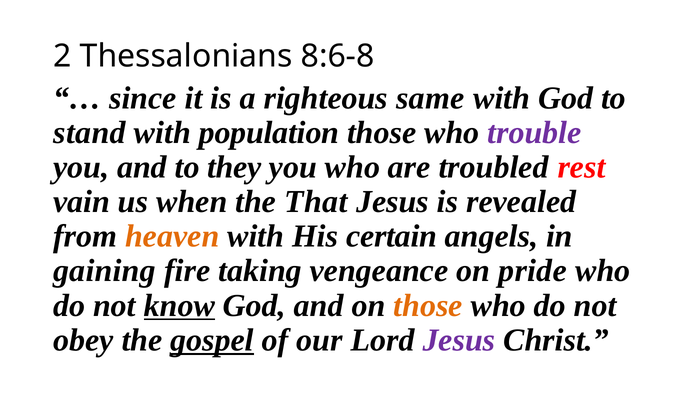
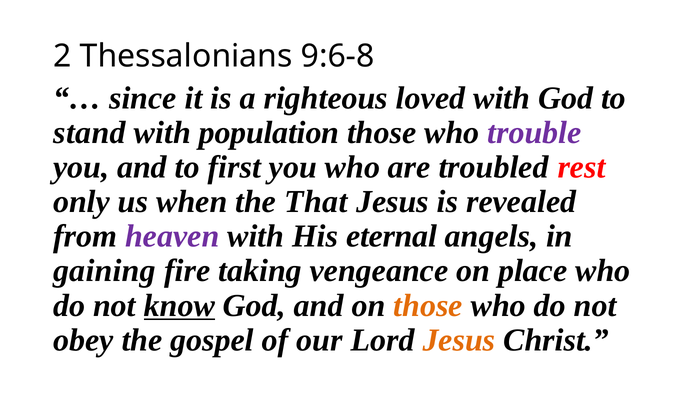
8:6-8: 8:6-8 -> 9:6-8
same: same -> loved
they: they -> first
vain: vain -> only
heaven colour: orange -> purple
certain: certain -> eternal
pride: pride -> place
gospel underline: present -> none
Jesus at (459, 340) colour: purple -> orange
